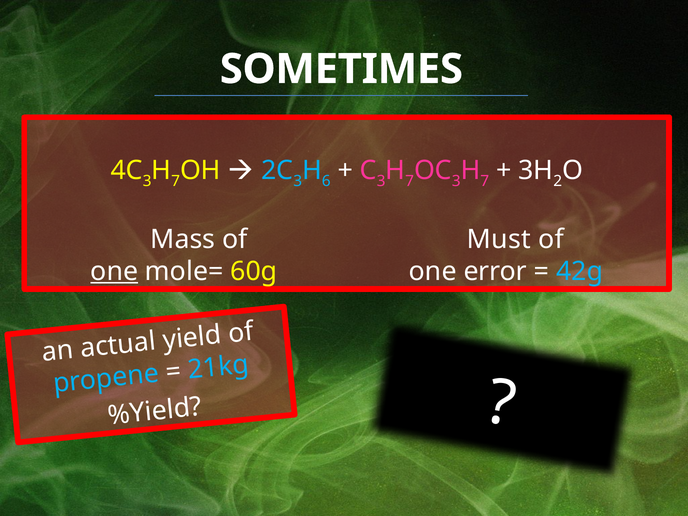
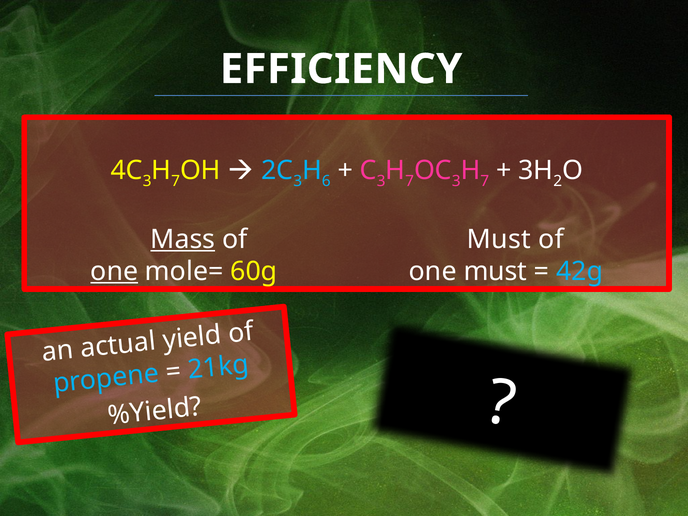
SOMETIMES: SOMETIMES -> EFFICIENCY
Mass underline: none -> present
one error: error -> must
